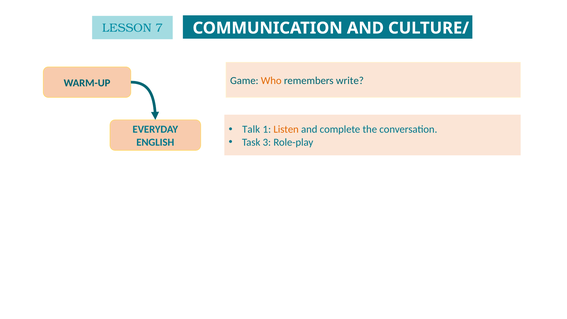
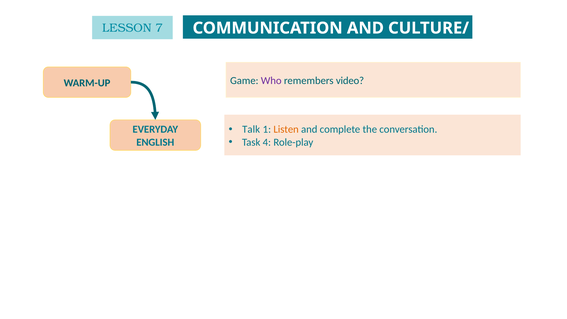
Who colour: orange -> purple
write: write -> video
3: 3 -> 4
